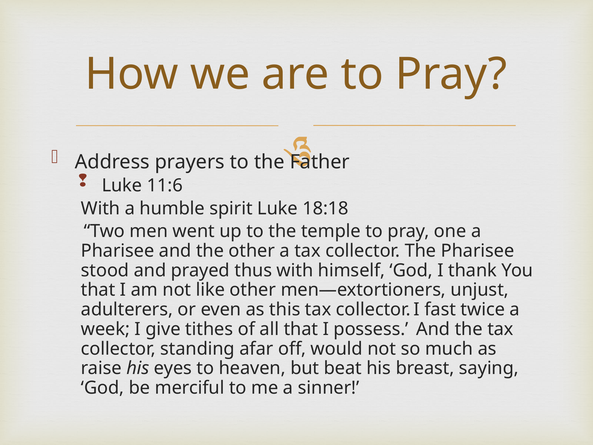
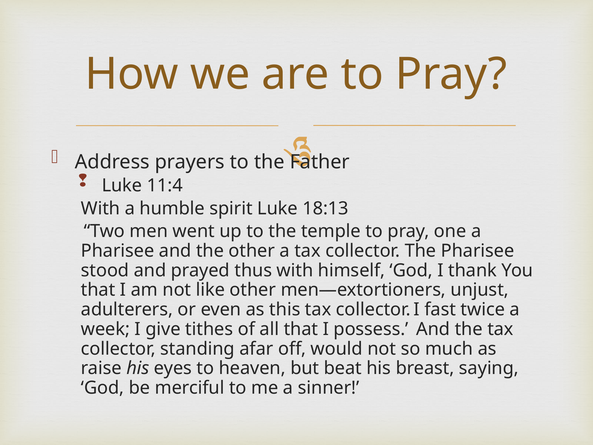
11:6: 11:6 -> 11:4
18:18: 18:18 -> 18:13
